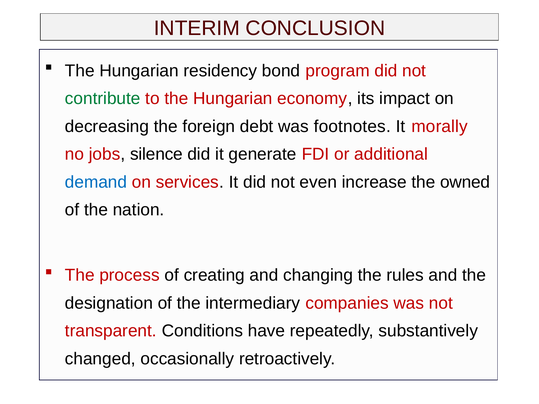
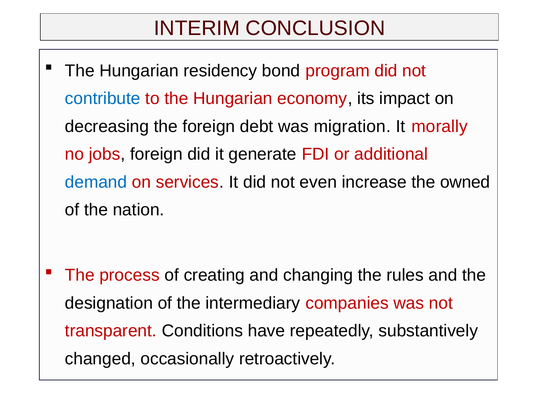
contribute colour: green -> blue
footnotes: footnotes -> migration
jobs silence: silence -> foreign
